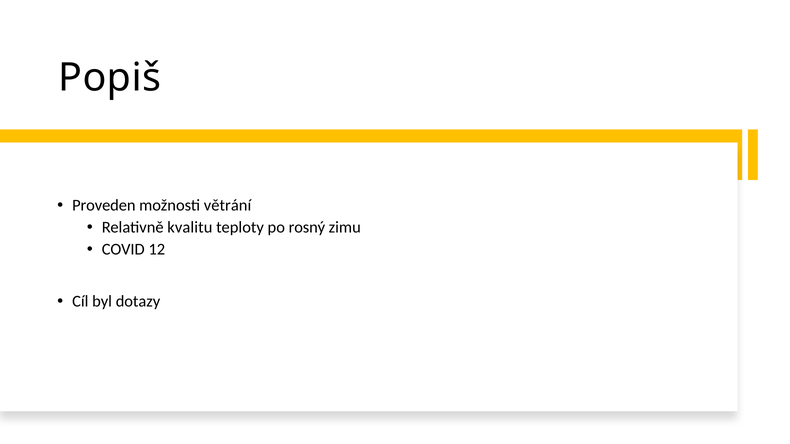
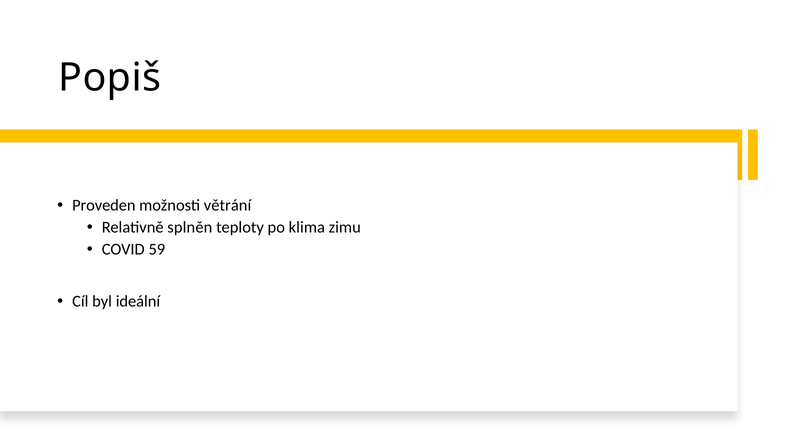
kvalitu: kvalitu -> splněn
rosný: rosný -> klima
12: 12 -> 59
dotazy: dotazy -> ideální
